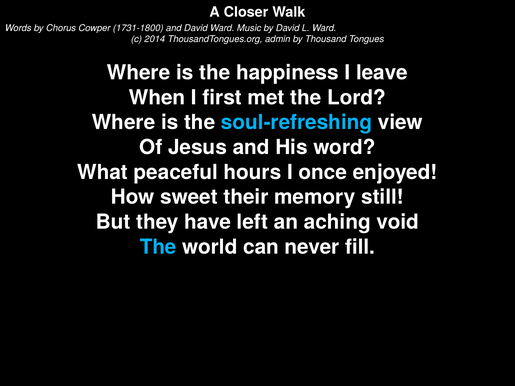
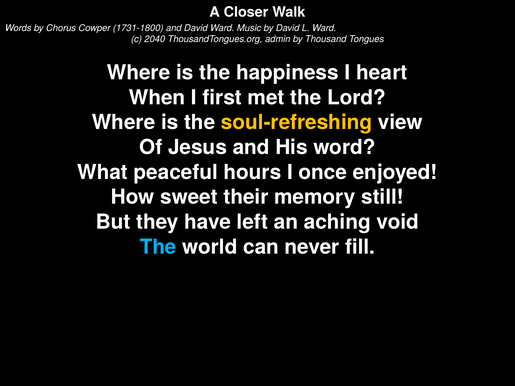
2014: 2014 -> 2040
leave: leave -> heart
soul-refreshing colour: light blue -> yellow
